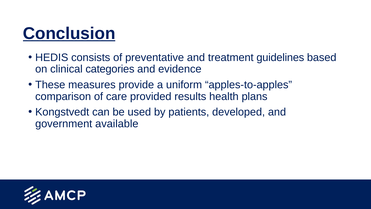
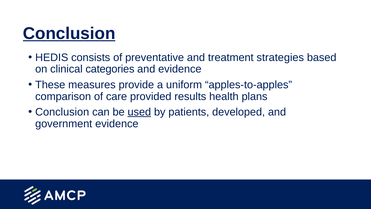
guidelines: guidelines -> strategies
Kongstvedt at (62, 112): Kongstvedt -> Conclusion
used underline: none -> present
government available: available -> evidence
